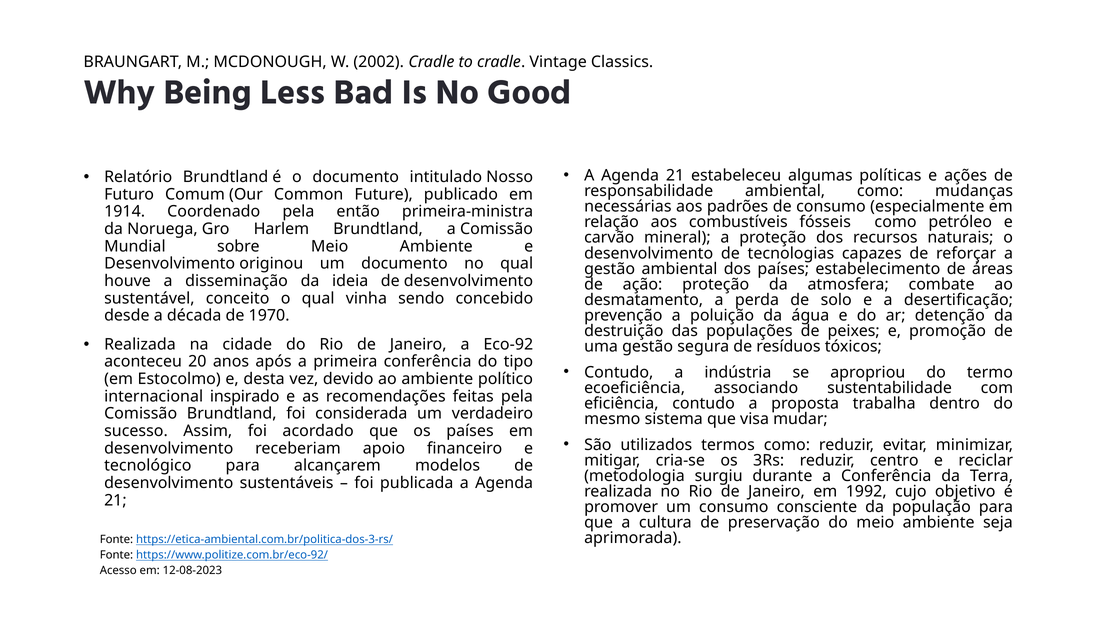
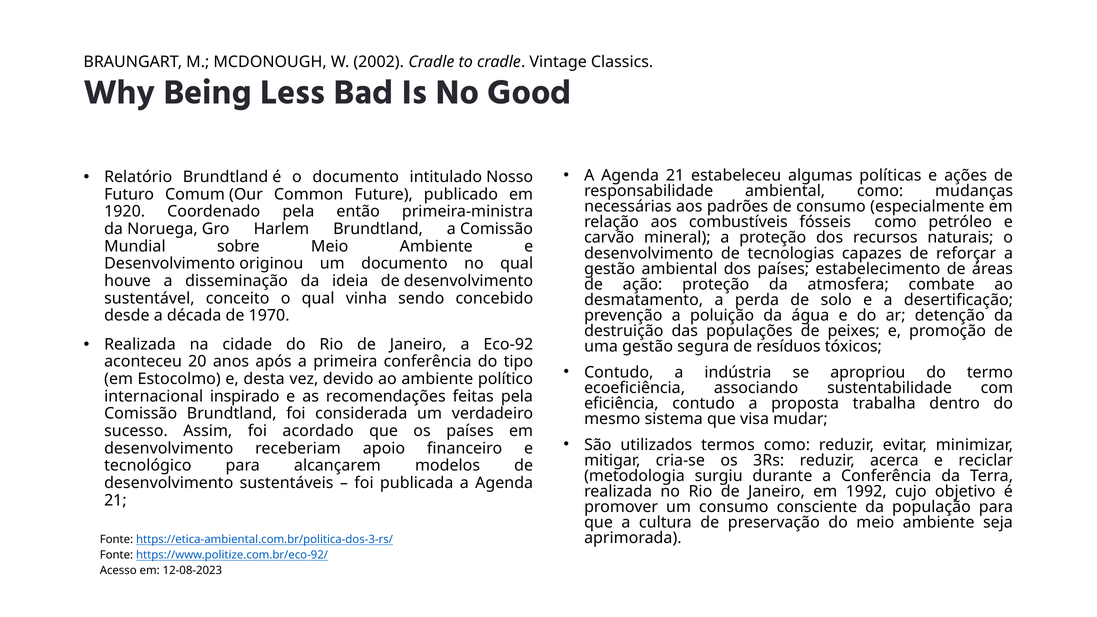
1914: 1914 -> 1920
centro: centro -> acerca
